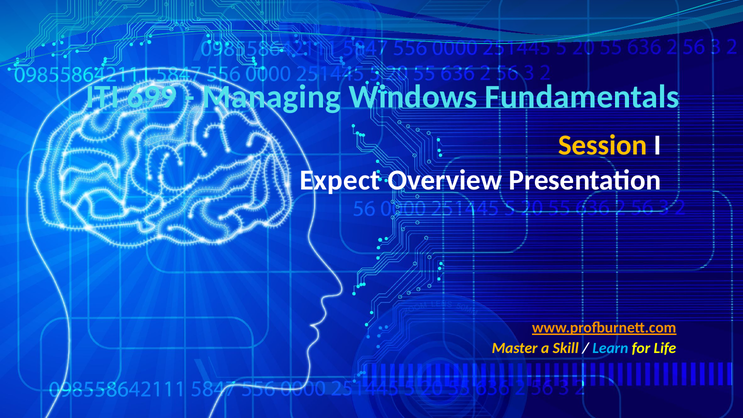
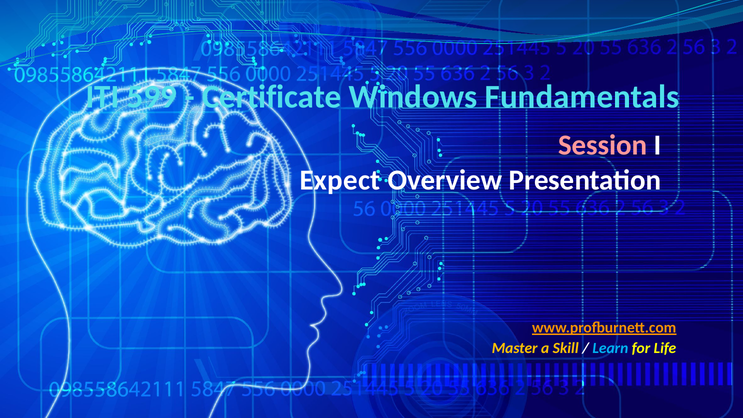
699: 699 -> 599
Managing: Managing -> Certificate
Session colour: yellow -> pink
